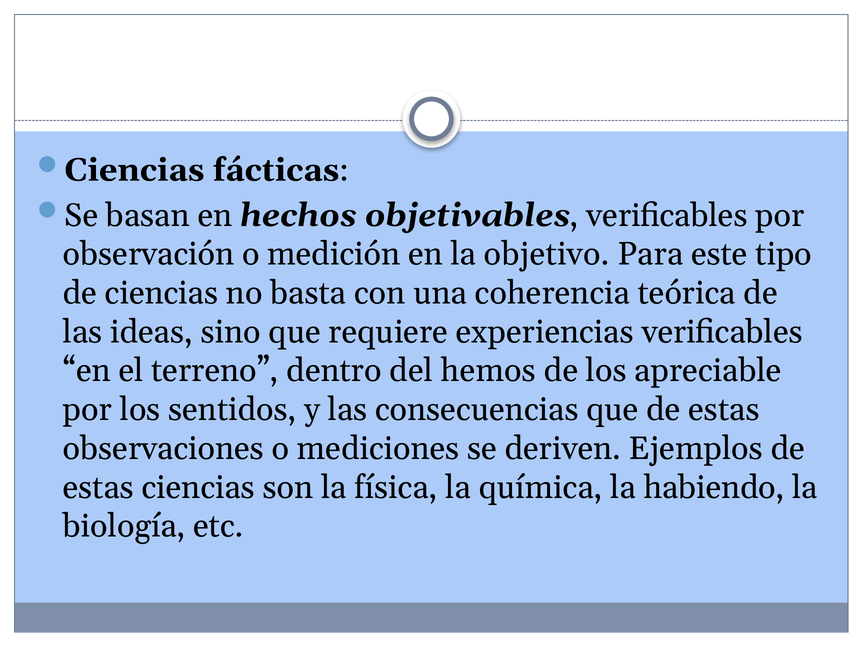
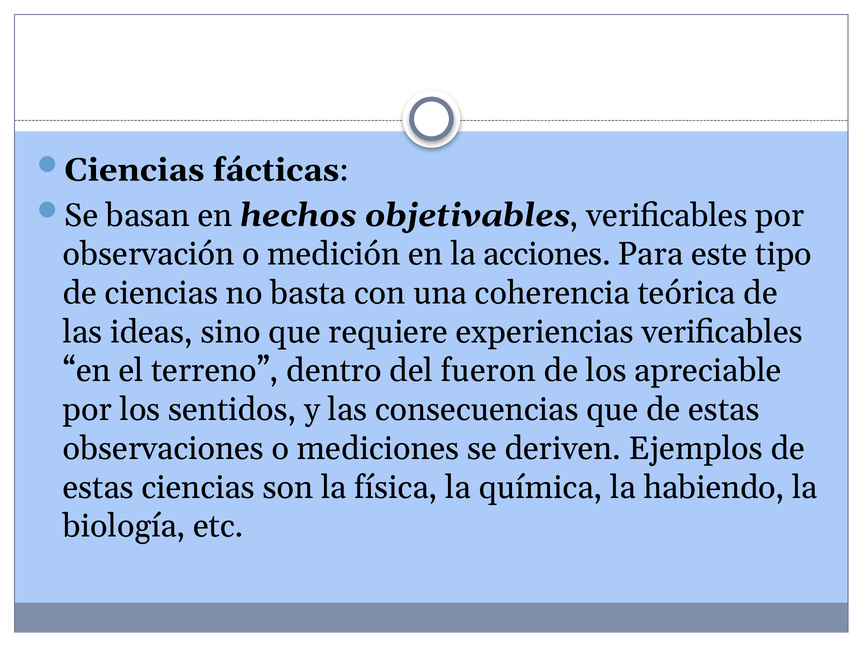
objetivo: objetivo -> acciones
hemos: hemos -> fueron
